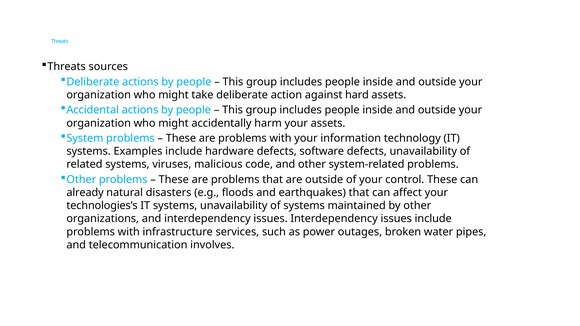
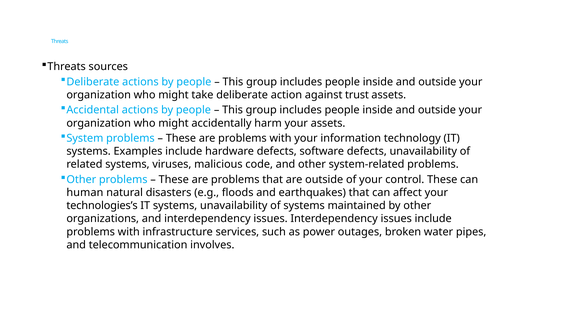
hard: hard -> trust
already: already -> human
